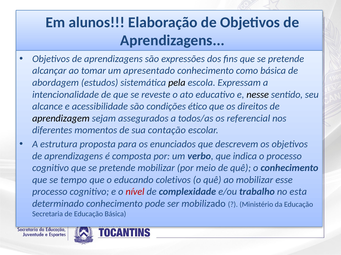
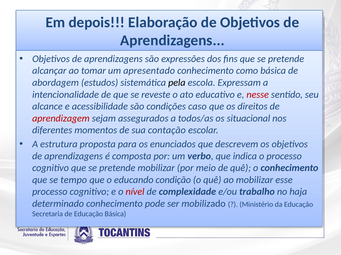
alunos: alunos -> depois
nesse colour: black -> red
ético: ético -> caso
aprendizagem colour: black -> red
referencial: referencial -> situacional
coletivos: coletivos -> condição
esta: esta -> haja
